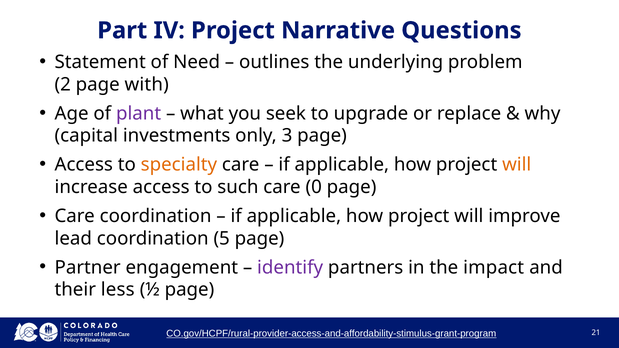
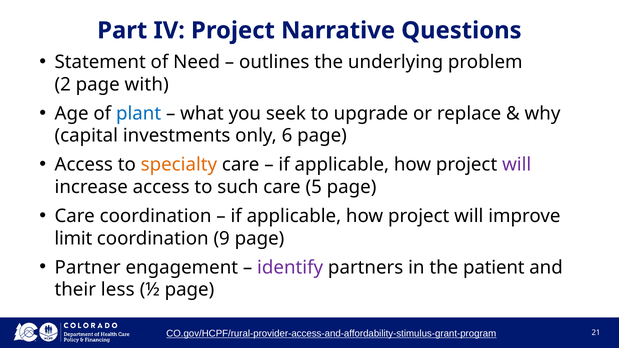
plant colour: purple -> blue
3: 3 -> 6
will at (517, 165) colour: orange -> purple
0: 0 -> 5
lead: lead -> limit
5: 5 -> 9
impact: impact -> patient
